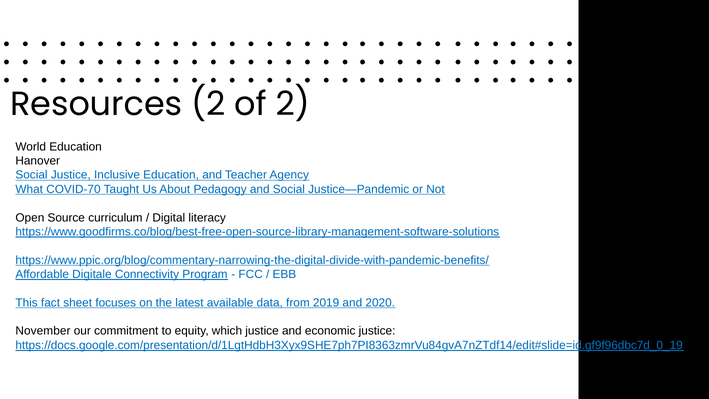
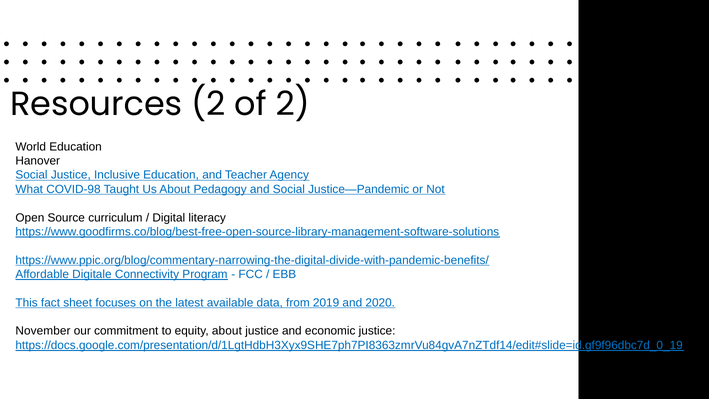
COVID-70: COVID-70 -> COVID-98
equity which: which -> about
